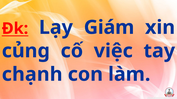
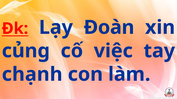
Giám: Giám -> Đoàn
